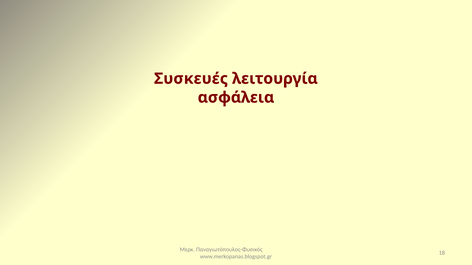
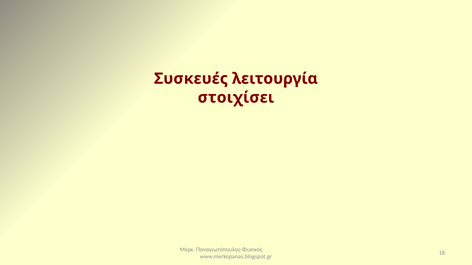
ασφάλεια: ασφάλεια -> στοιχίσει
